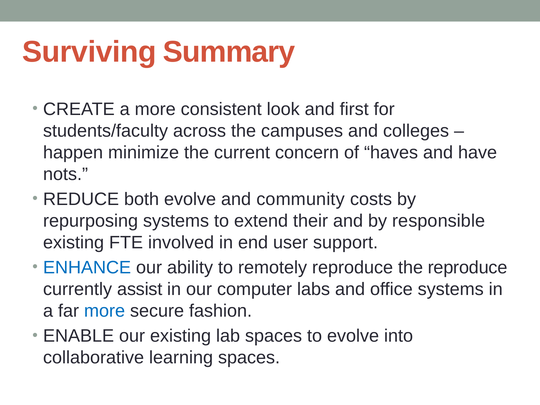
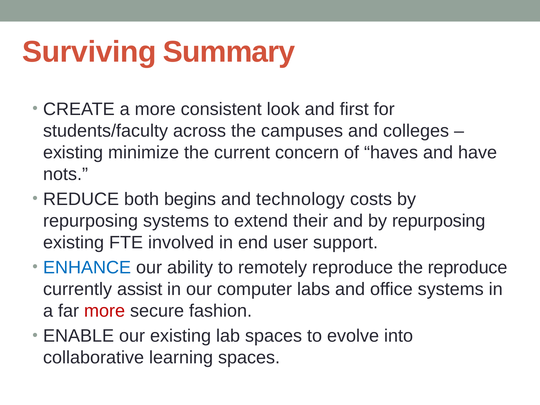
happen at (73, 152): happen -> existing
both evolve: evolve -> begins
community: community -> technology
and by responsible: responsible -> repurposing
more at (105, 311) colour: blue -> red
